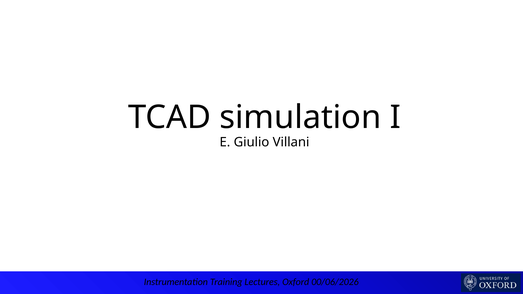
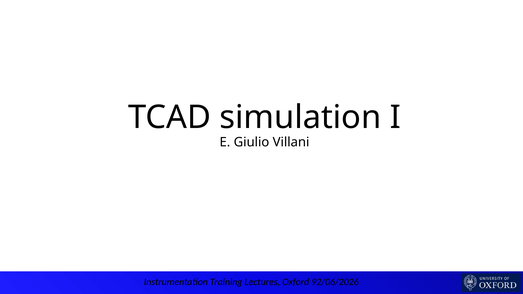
00/06/2026: 00/06/2026 -> 92/06/2026
